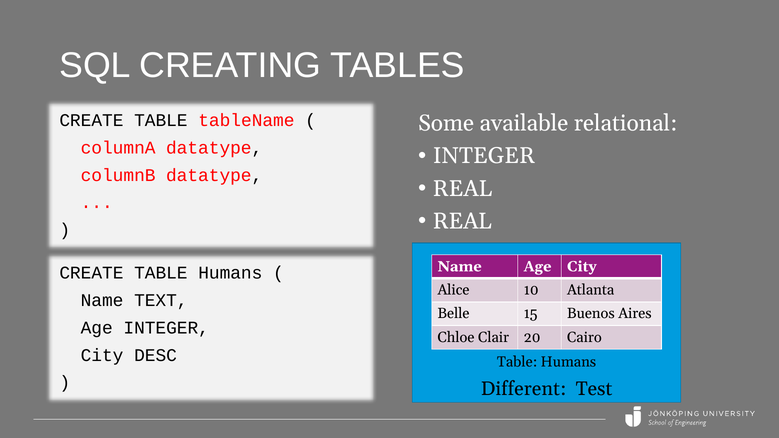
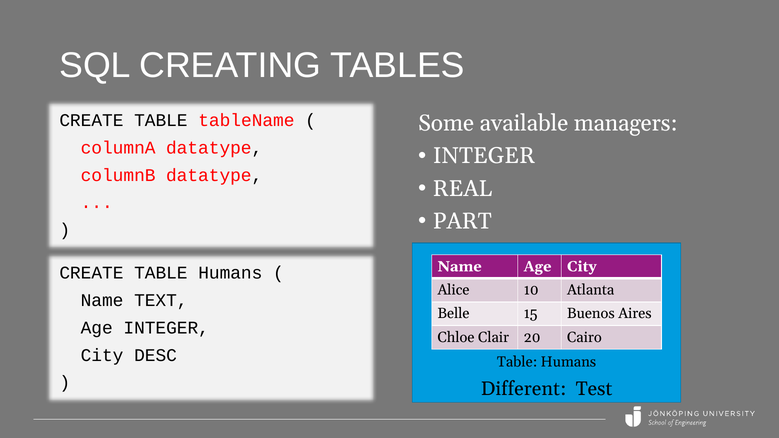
relational: relational -> managers
REAL at (462, 221): REAL -> PART
